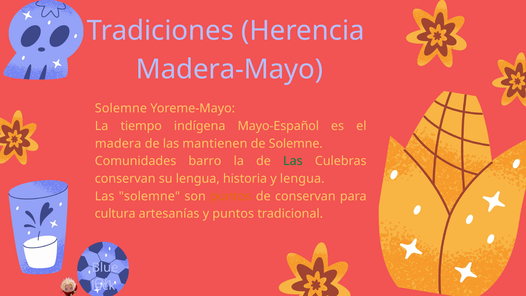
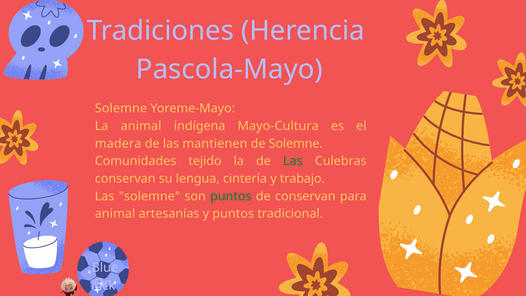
Madera-Mayo: Madera-Mayo -> Pascola-Mayo
La tiempo: tiempo -> animal
Mayo-Español: Mayo-Español -> Mayo-Cultura
barro: barro -> tejido
historia: historia -> cintería
y lengua: lengua -> trabajo
puntos at (231, 196) colour: orange -> green
cultura at (115, 214): cultura -> animal
